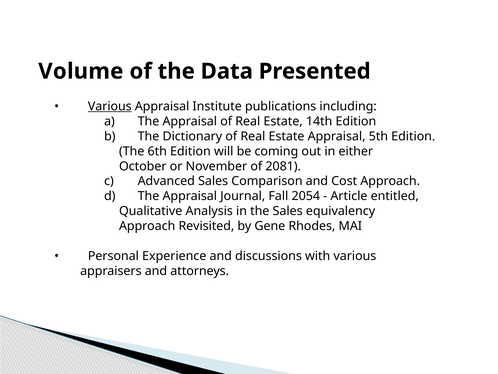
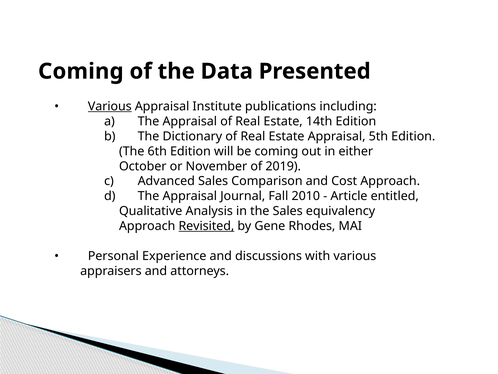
Volume at (81, 71): Volume -> Coming
2081: 2081 -> 2019
2054: 2054 -> 2010
Revisited underline: none -> present
